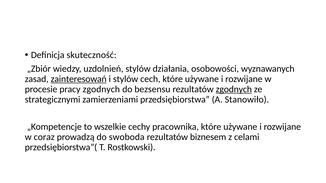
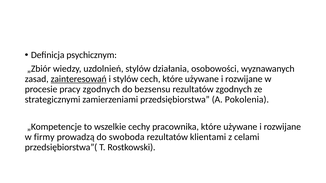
skuteczność: skuteczność -> psychicznym
zgodnych at (234, 89) underline: present -> none
Stanowiło: Stanowiło -> Pokolenia
coraz: coraz -> firmy
biznesem: biznesem -> klientami
